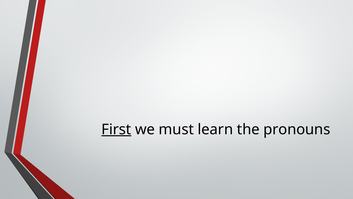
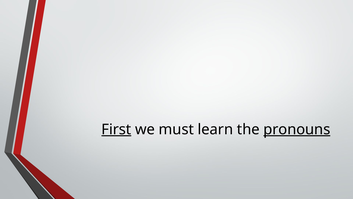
pronouns underline: none -> present
